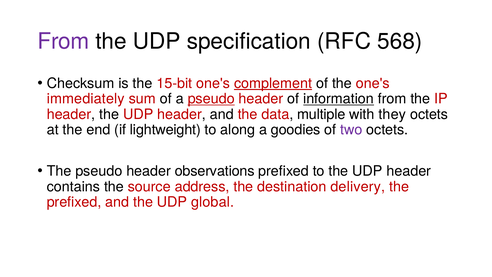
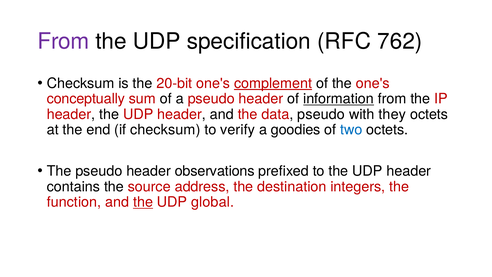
568: 568 -> 762
15-bit: 15-bit -> 20-bit
immediately: immediately -> conceptually
pseudo at (211, 99) underline: present -> none
data multiple: multiple -> pseudo
if lightweight: lightweight -> checksum
along: along -> verify
two colour: purple -> blue
delivery: delivery -> integers
prefixed at (74, 202): prefixed -> function
the at (143, 202) underline: none -> present
